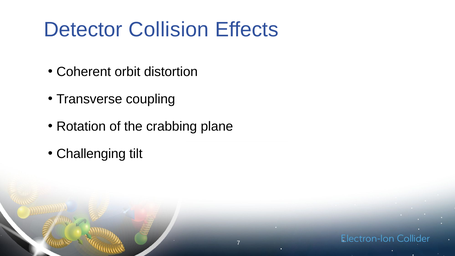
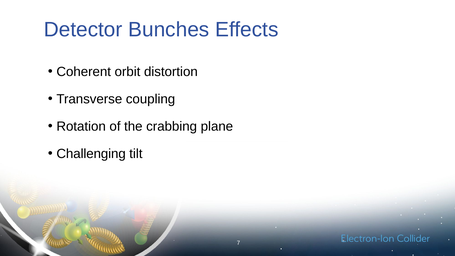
Collision: Collision -> Bunches
